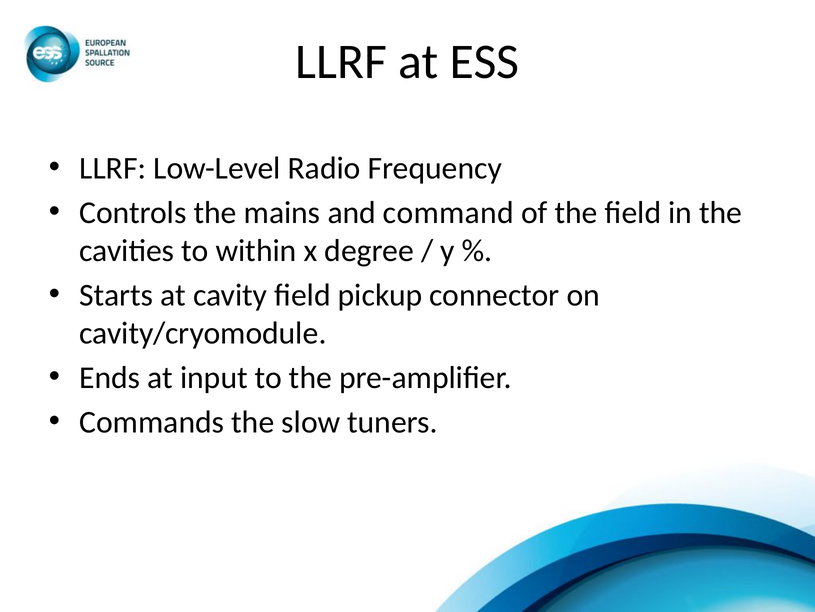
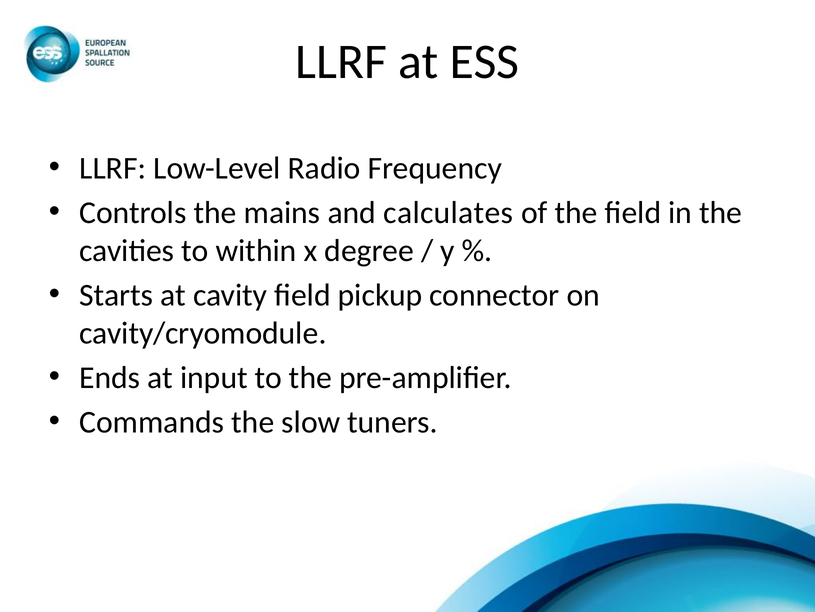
command: command -> calculates
